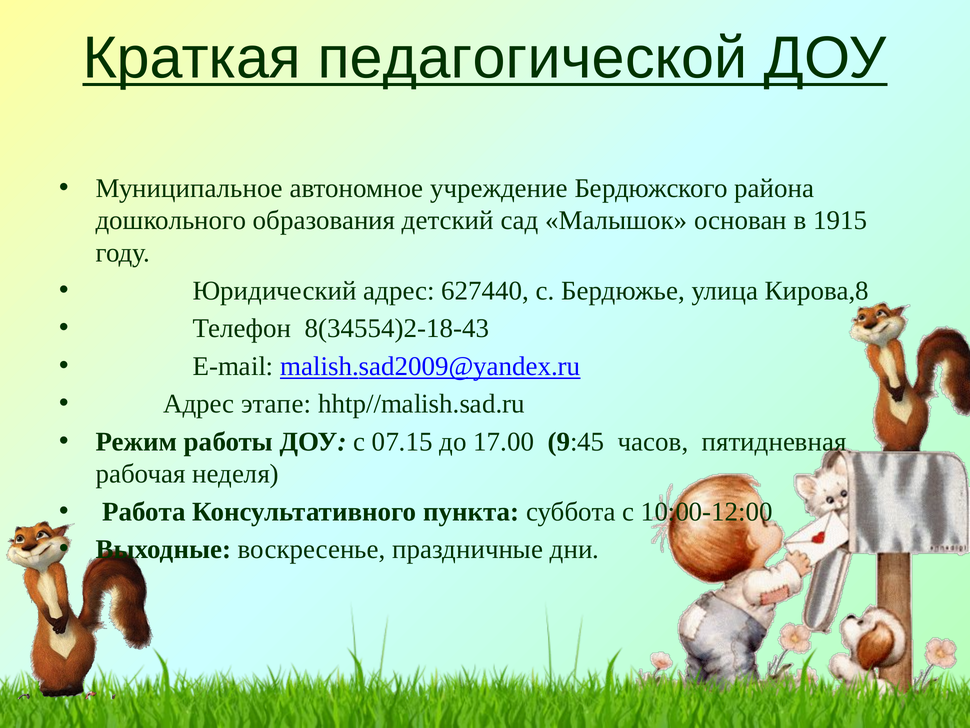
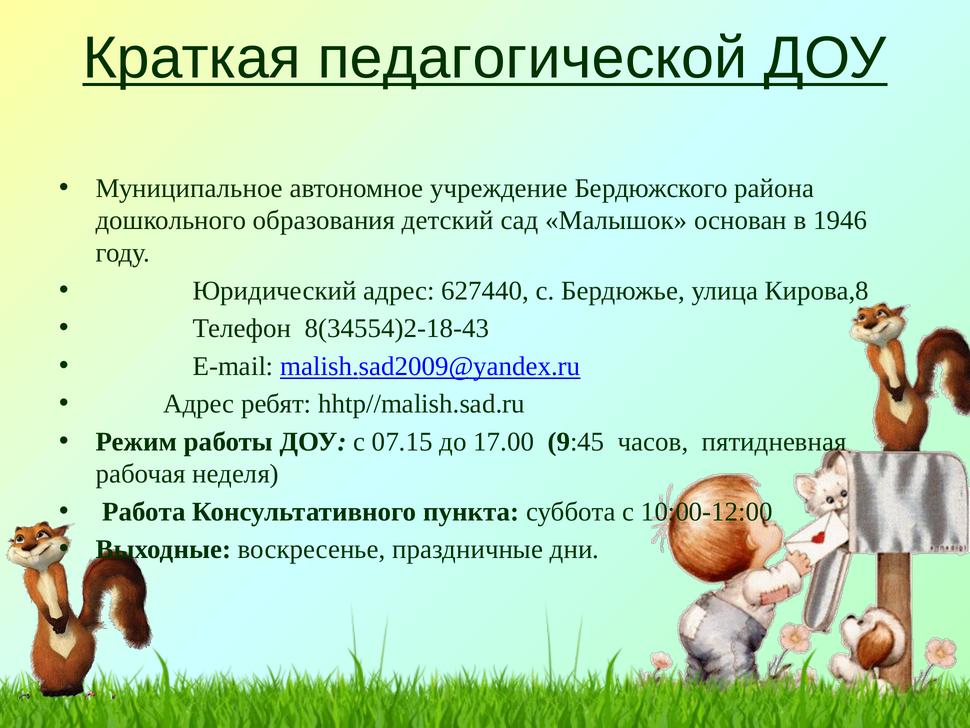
1915: 1915 -> 1946
этапе: этапе -> ребят
